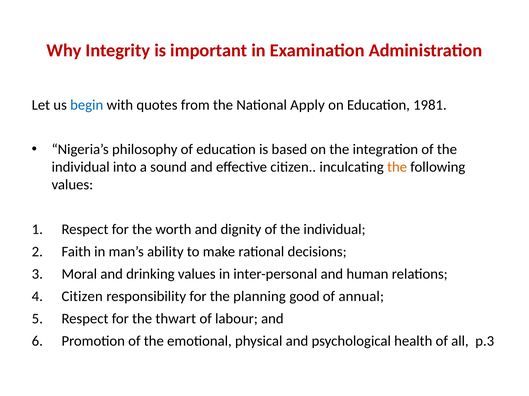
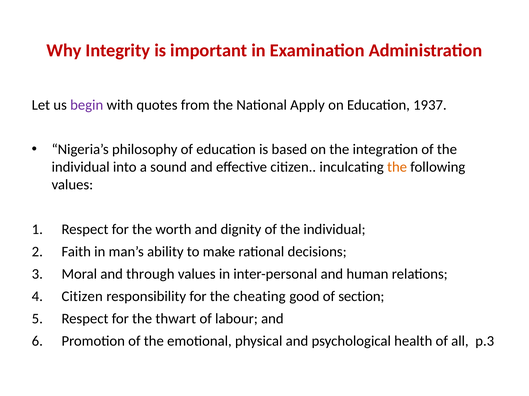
begin colour: blue -> purple
1981: 1981 -> 1937
drinking: drinking -> through
planning: planning -> cheating
annual: annual -> section
